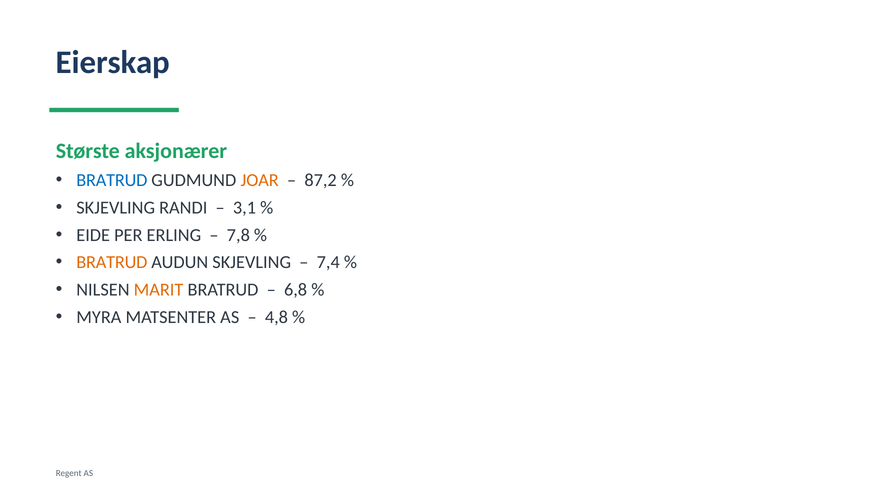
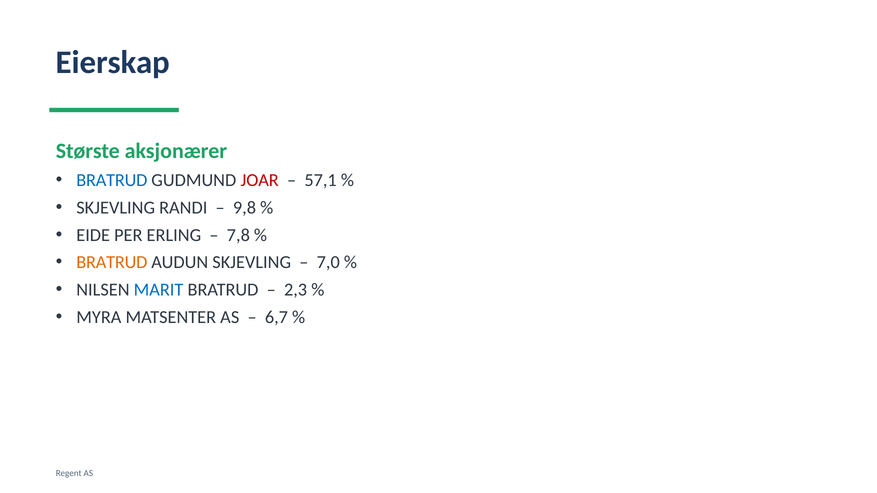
JOAR colour: orange -> red
87,2: 87,2 -> 57,1
3,1: 3,1 -> 9,8
7,4: 7,4 -> 7,0
MARIT colour: orange -> blue
6,8: 6,8 -> 2,3
4,8: 4,8 -> 6,7
